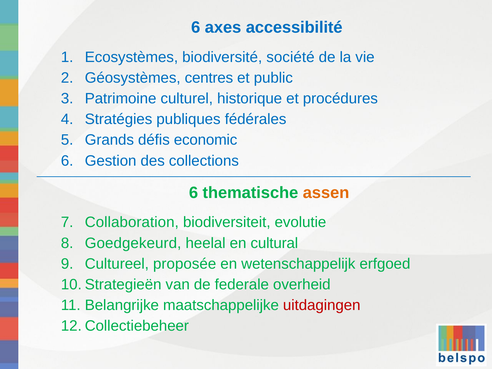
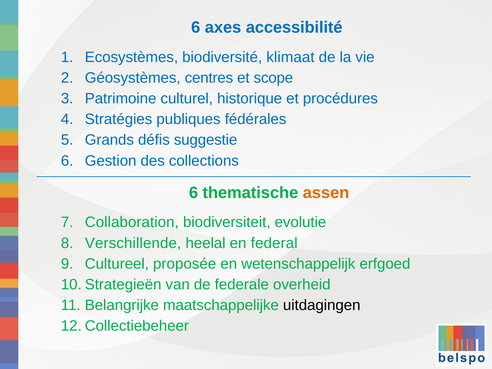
société: société -> klimaat
public: public -> scope
economic: economic -> suggestie
Goedgekeurd: Goedgekeurd -> Verschillende
cultural: cultural -> federal
uitdagingen colour: red -> black
